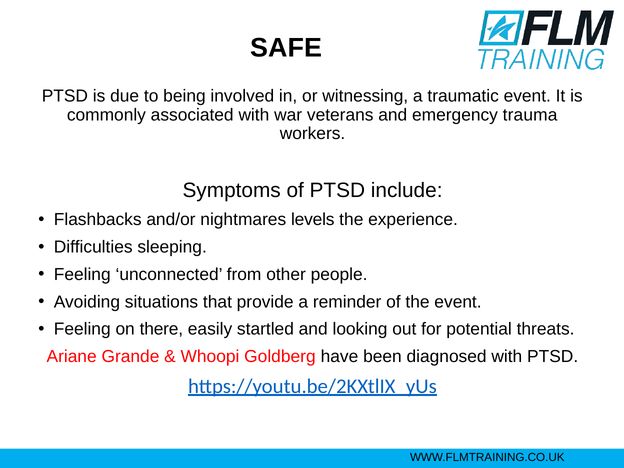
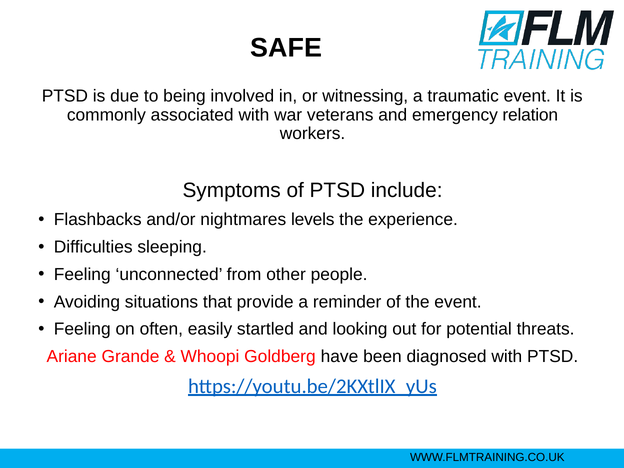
trauma: trauma -> relation
there: there -> often
